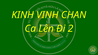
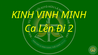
CHAN: CHAN -> MINH
